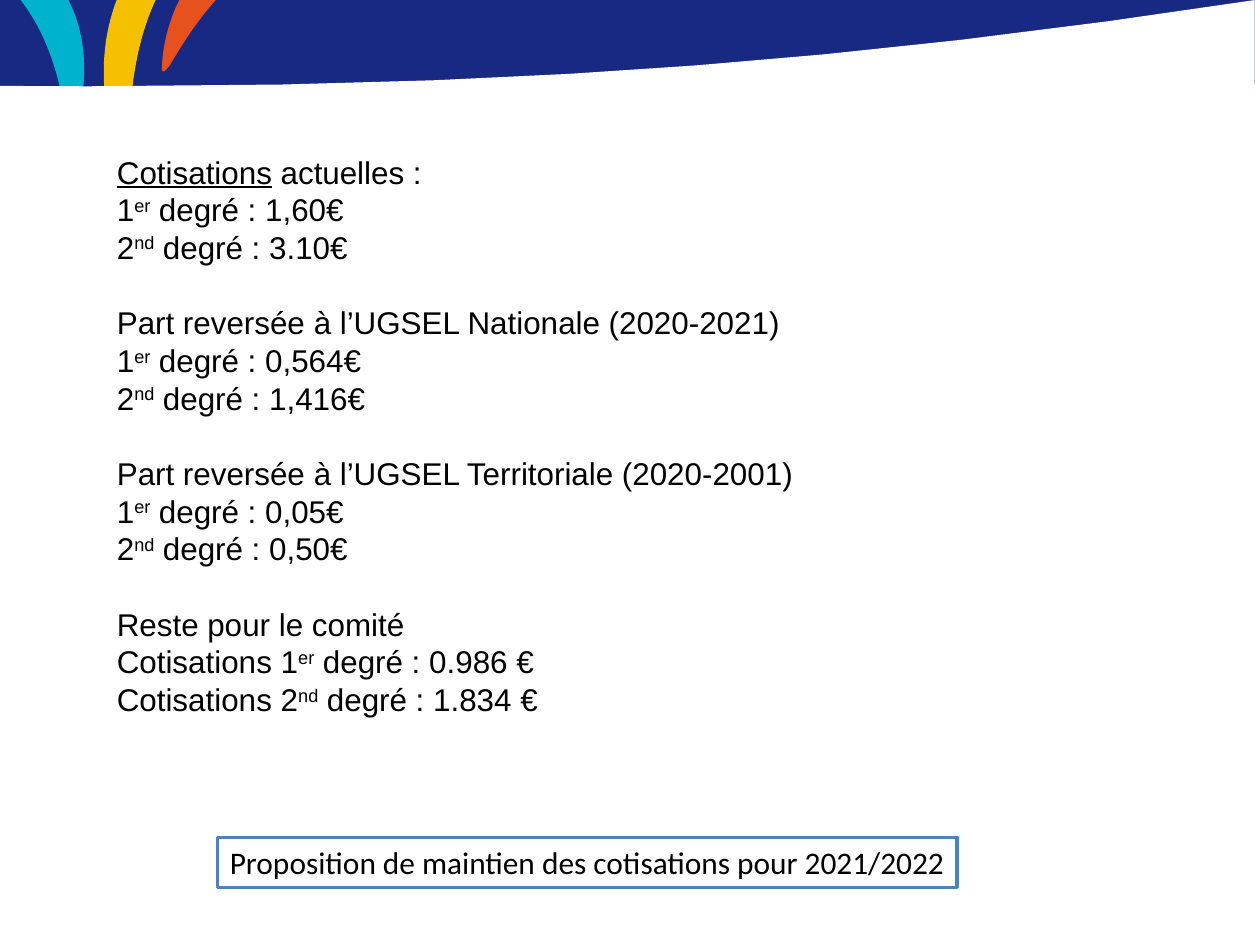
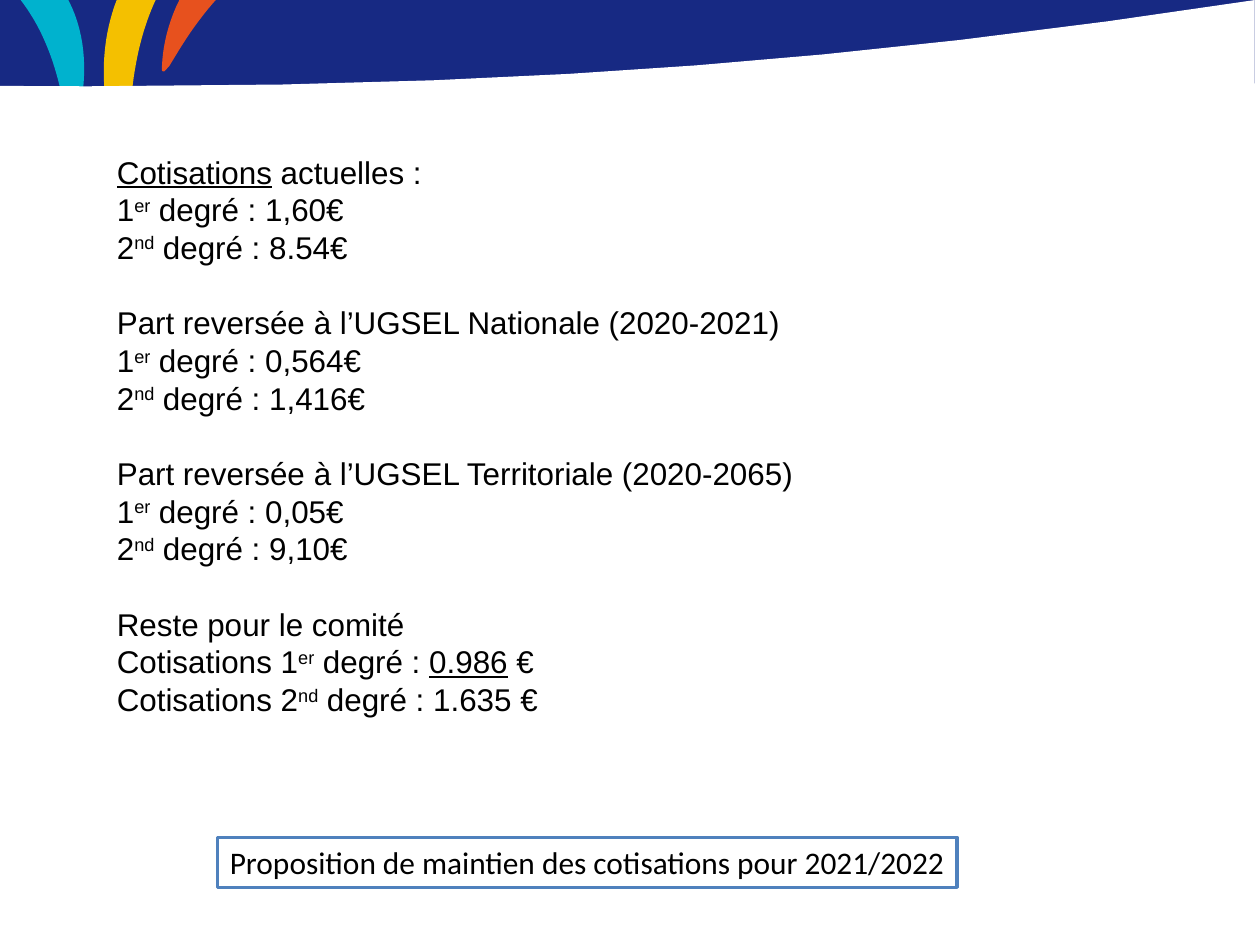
3.10€: 3.10€ -> 8.54€
2020-2001: 2020-2001 -> 2020-2065
0,50€: 0,50€ -> 9,10€
0.986 underline: none -> present
1.834: 1.834 -> 1.635
